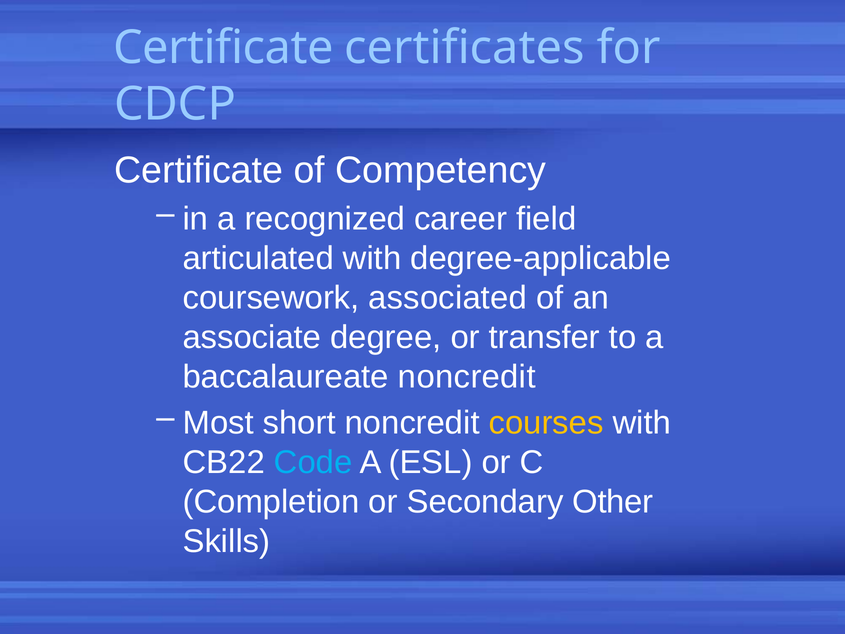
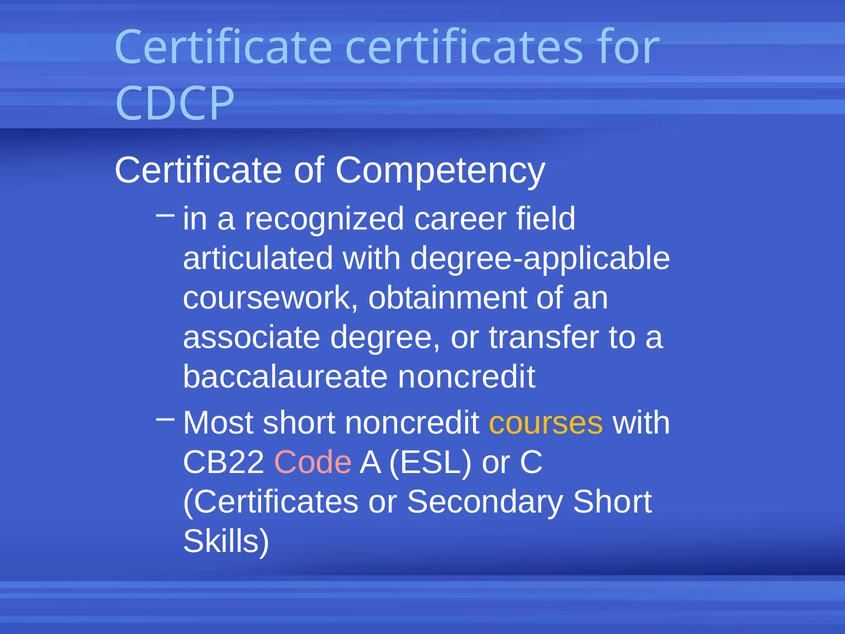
associated: associated -> obtainment
Code colour: light blue -> pink
Completion at (271, 502): Completion -> Certificates
Secondary Other: Other -> Short
